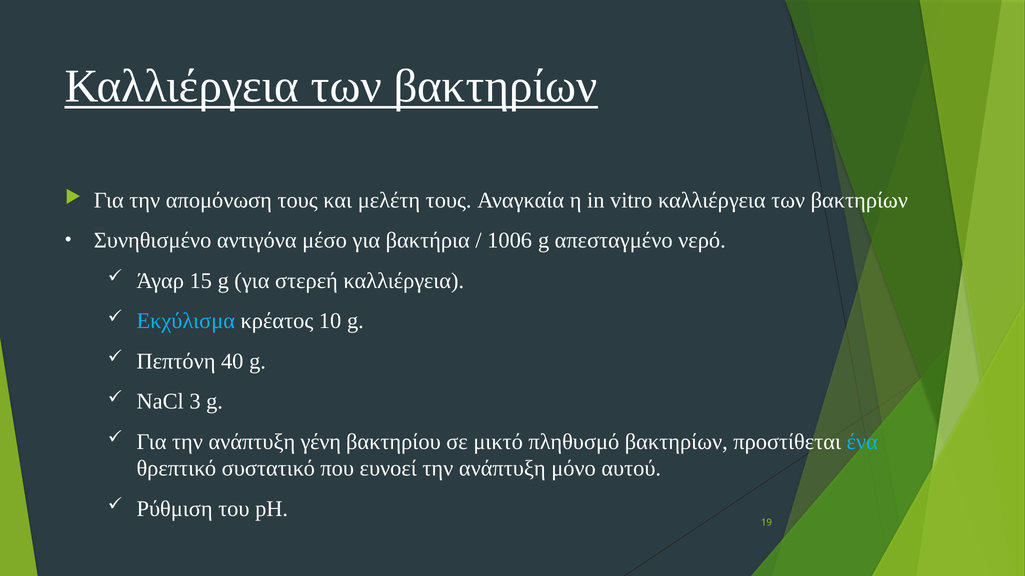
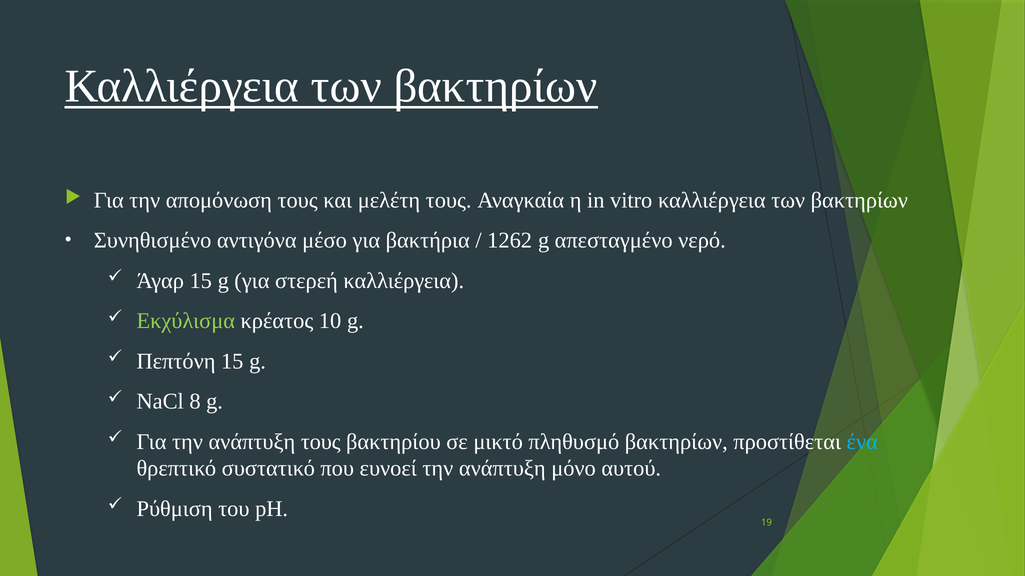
1006: 1006 -> 1262
Εκχύλισμα colour: light blue -> light green
Πεπτόνη 40: 40 -> 15
3: 3 -> 8
ανάπτυξη γένη: γένη -> τους
